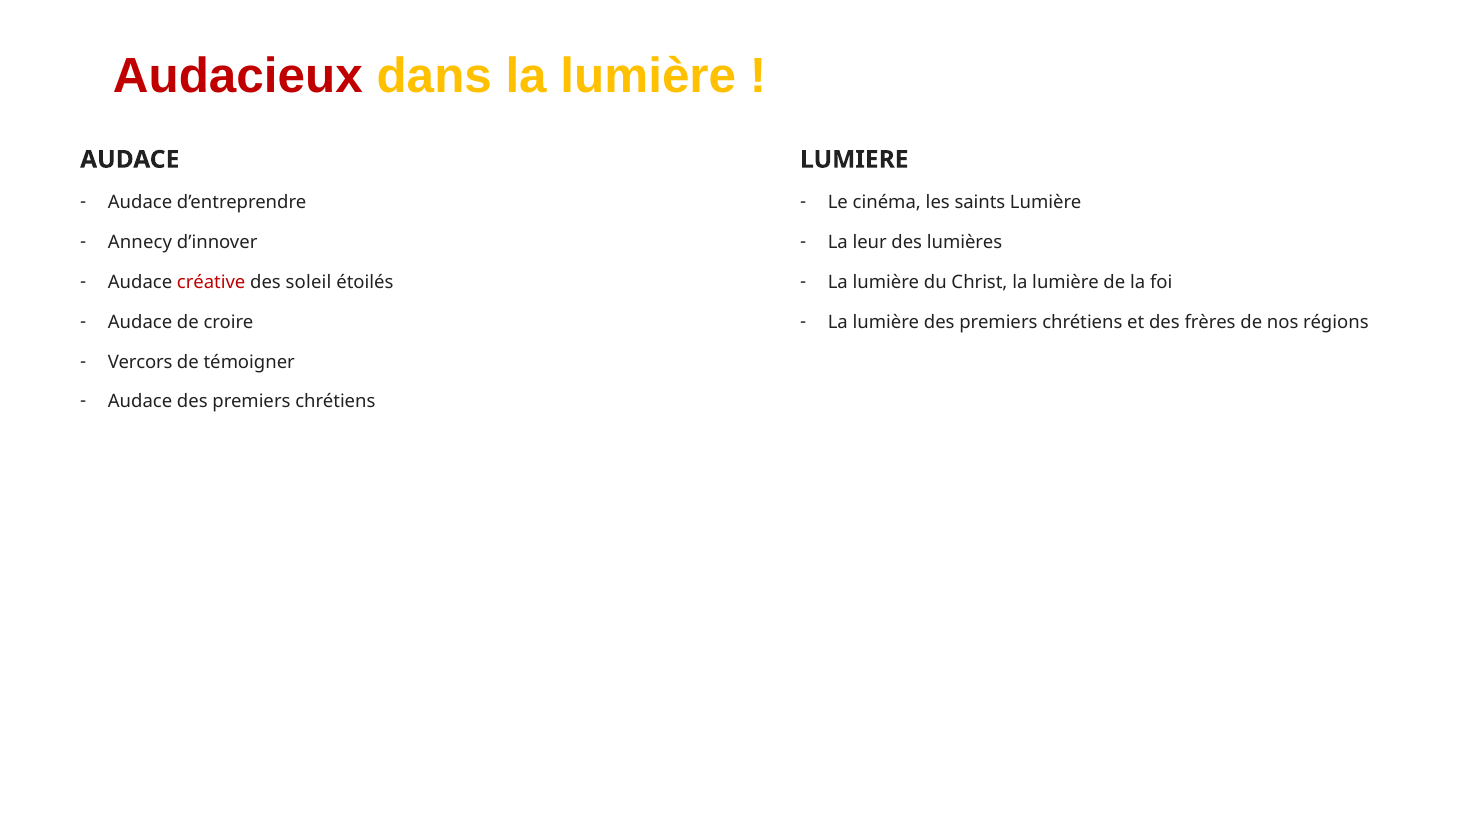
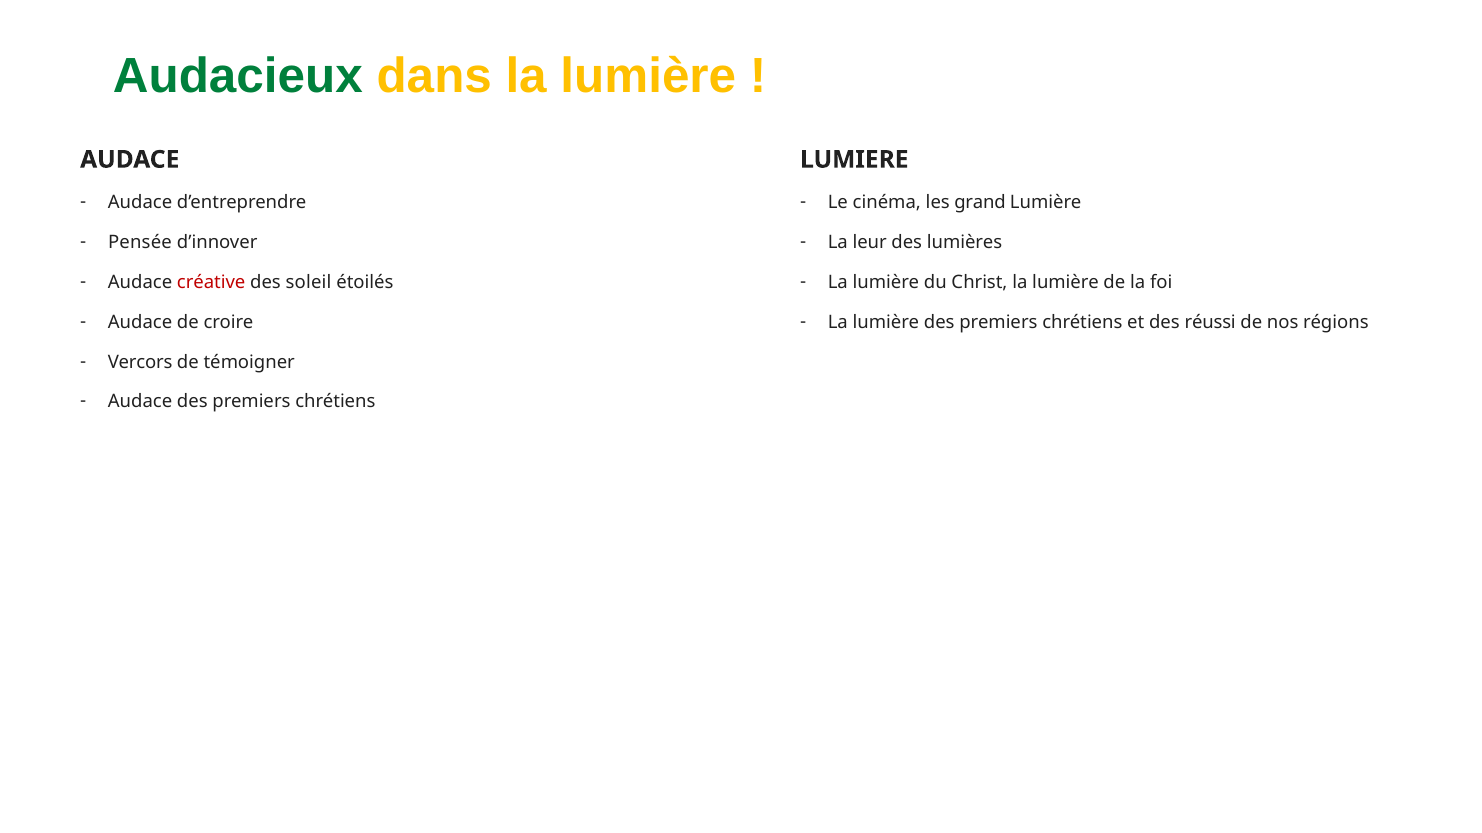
Audacieux colour: red -> green
saints: saints -> grand
Annecy: Annecy -> Pensée
frères: frères -> réussi
